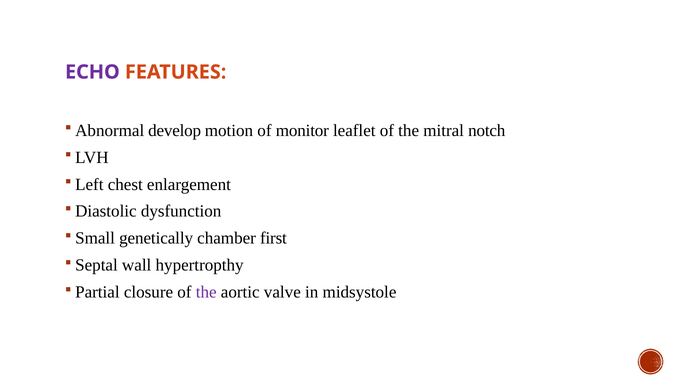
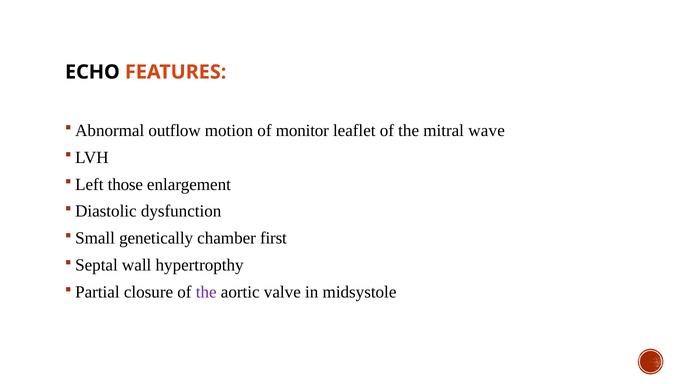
ECHO colour: purple -> black
develop: develop -> outflow
notch: notch -> wave
chest: chest -> those
